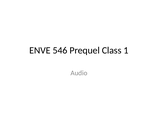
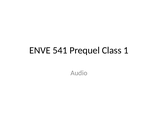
546: 546 -> 541
